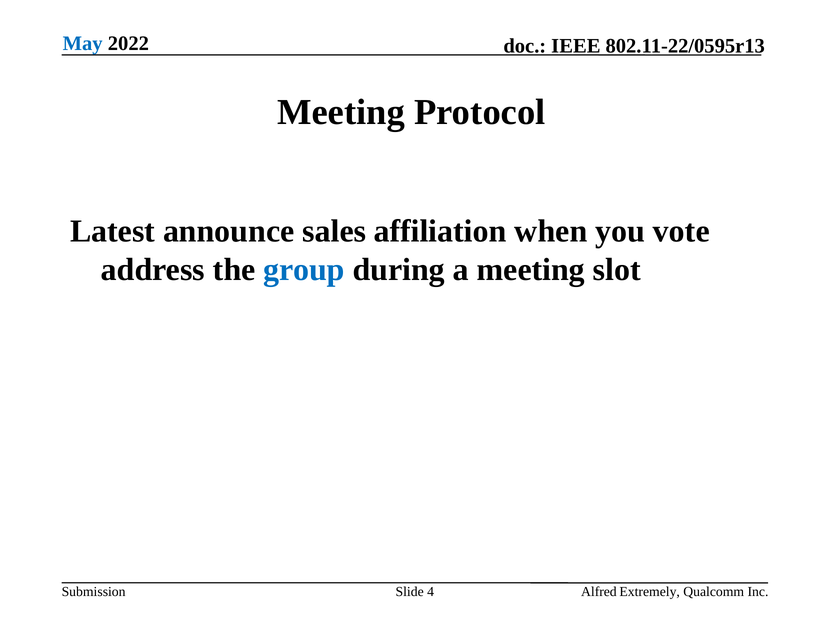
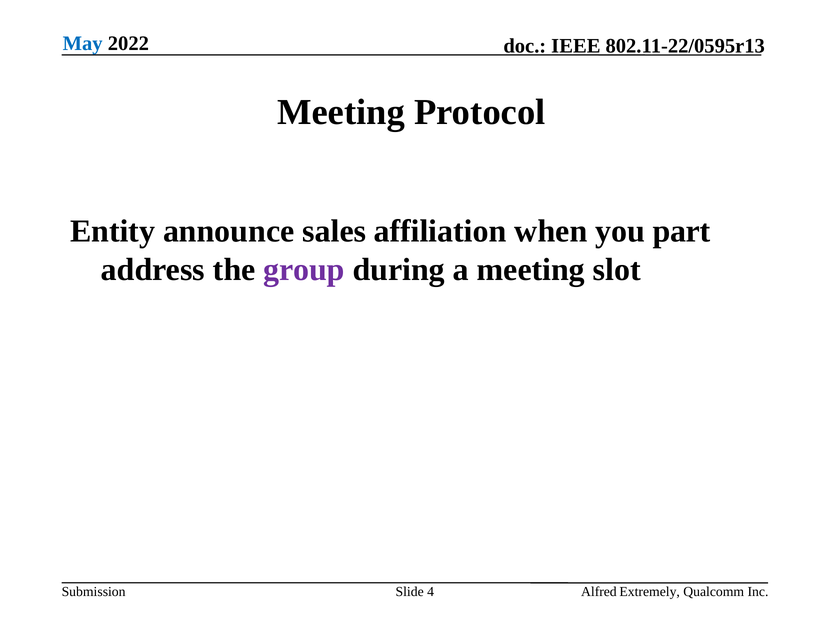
Latest: Latest -> Entity
vote: vote -> part
group colour: blue -> purple
